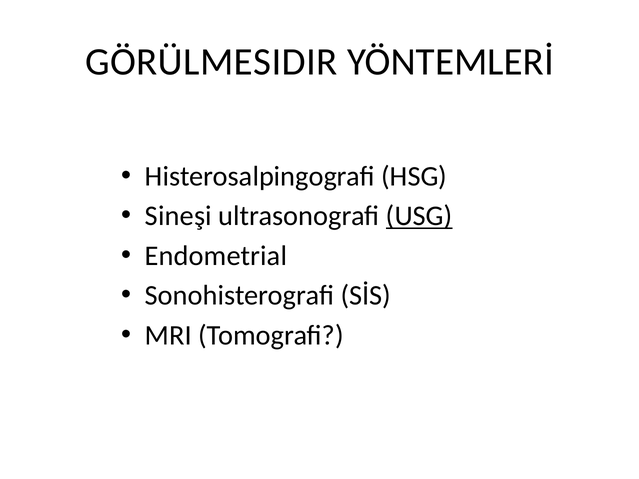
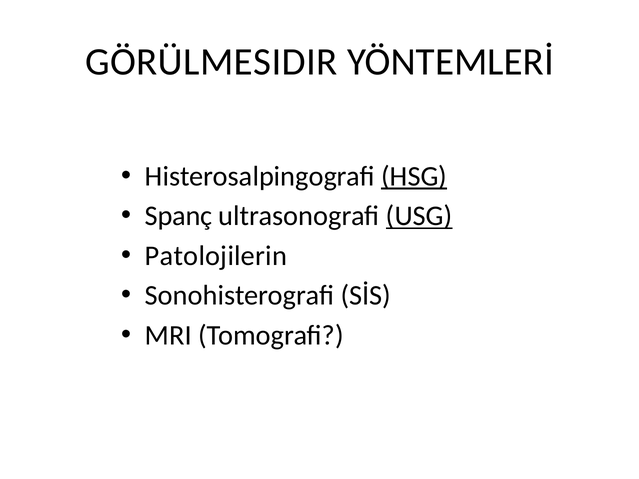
HSG underline: none -> present
Sineşi: Sineşi -> Spanç
Endometrial: Endometrial -> Patolojilerin
